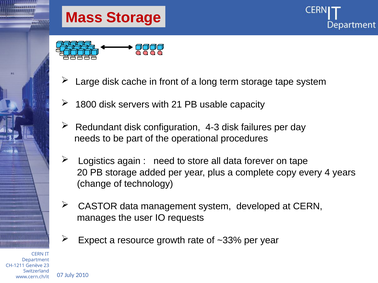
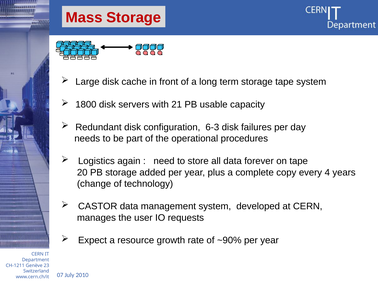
4-3: 4-3 -> 6-3
~33%: ~33% -> ~90%
